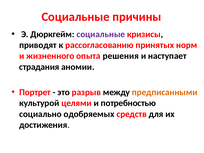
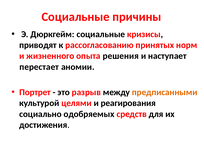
социальные at (101, 34) colour: purple -> black
страдания: страдания -> перестает
потребностью: потребностью -> реагирования
